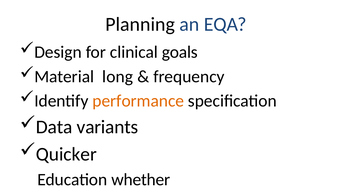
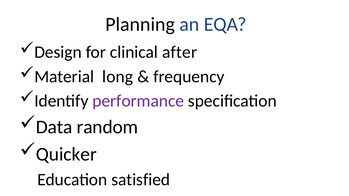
goals: goals -> after
performance colour: orange -> purple
variants: variants -> random
whether: whether -> satisfied
